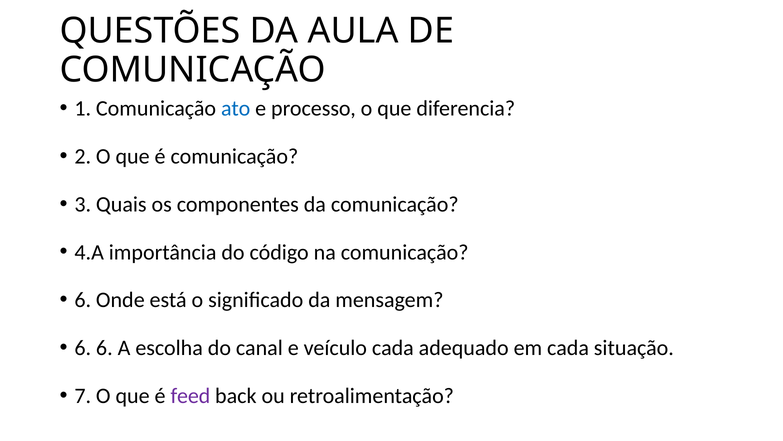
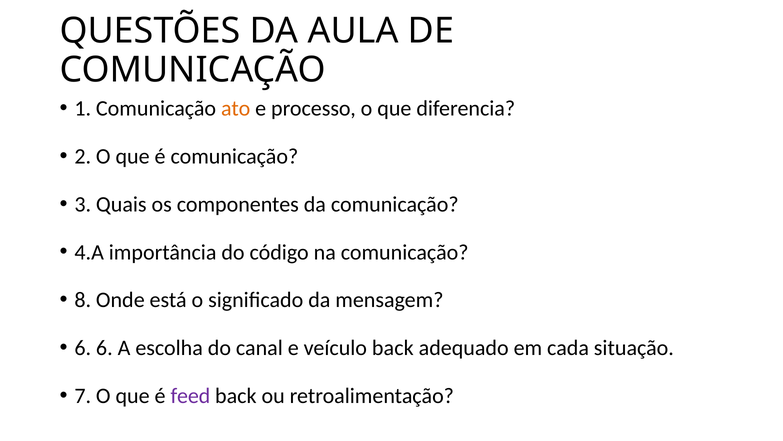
ato colour: blue -> orange
6 at (83, 300): 6 -> 8
veículo cada: cada -> back
